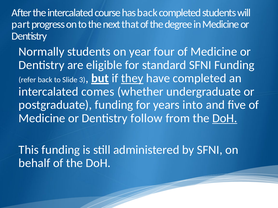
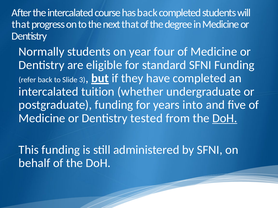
part at (21, 24): part -> that
they underline: present -> none
comes: comes -> tuition
follow: follow -> tested
